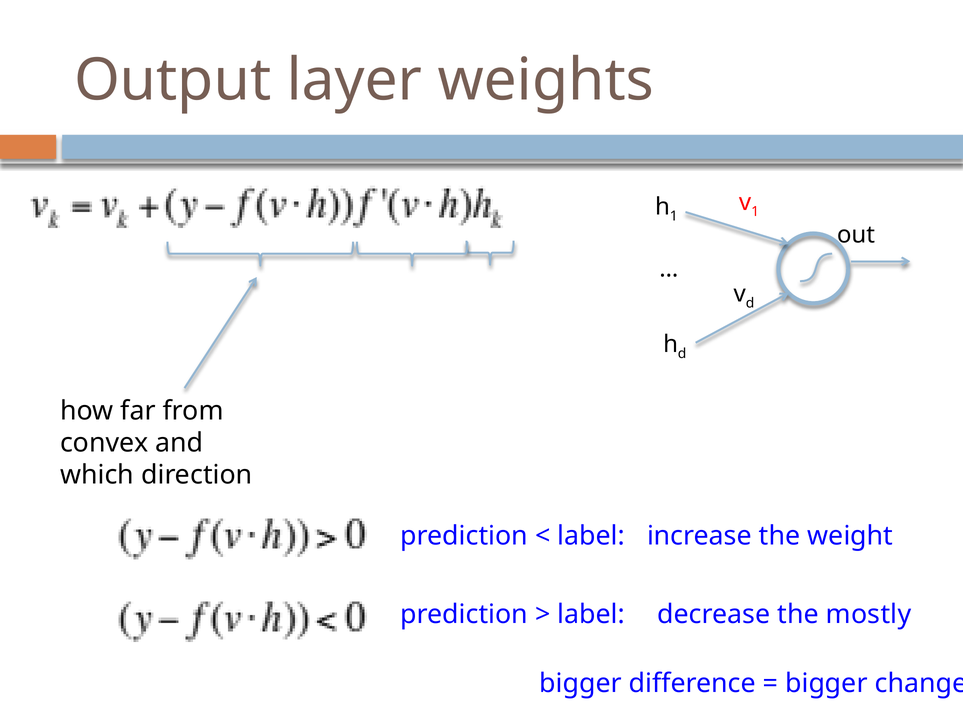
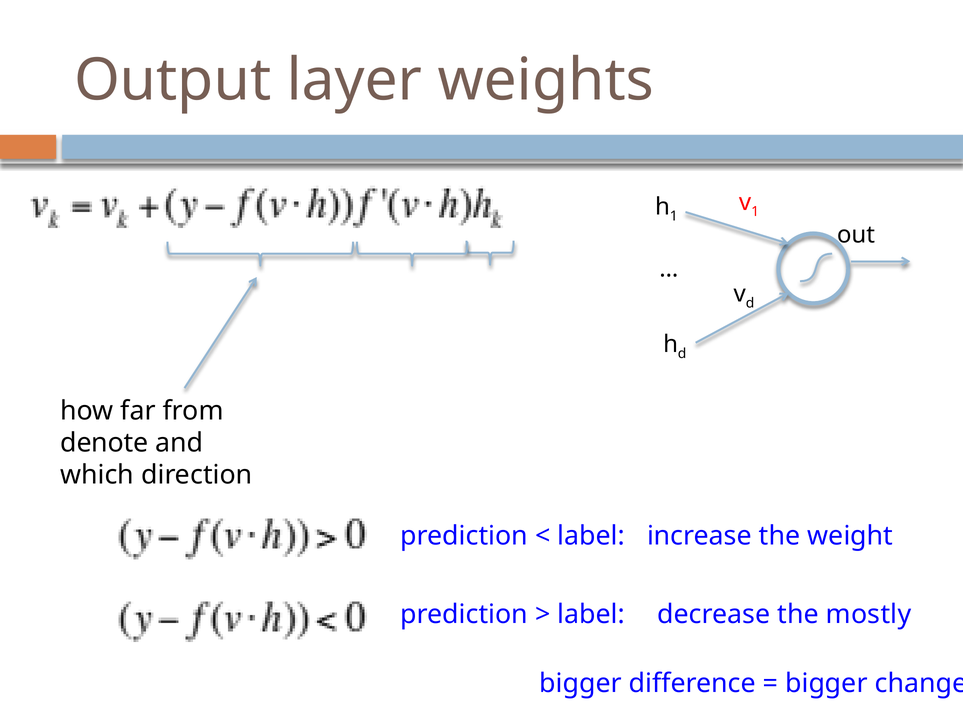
convex: convex -> denote
